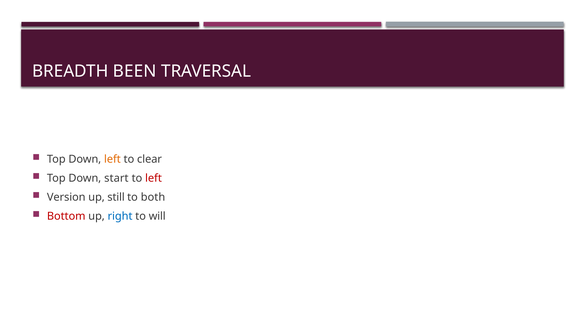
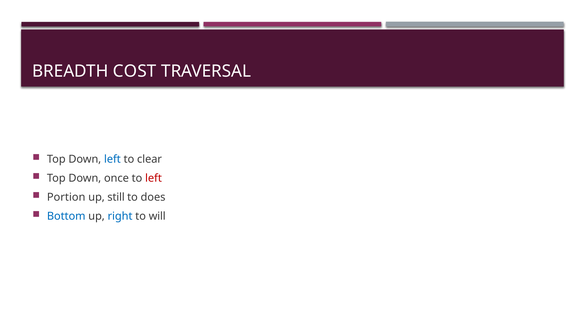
BEEN: BEEN -> COST
left at (112, 159) colour: orange -> blue
start: start -> once
Version: Version -> Portion
both: both -> does
Bottom colour: red -> blue
